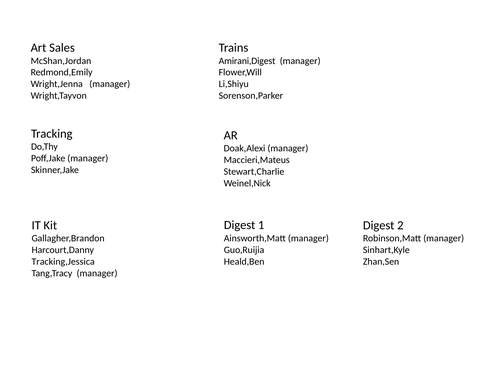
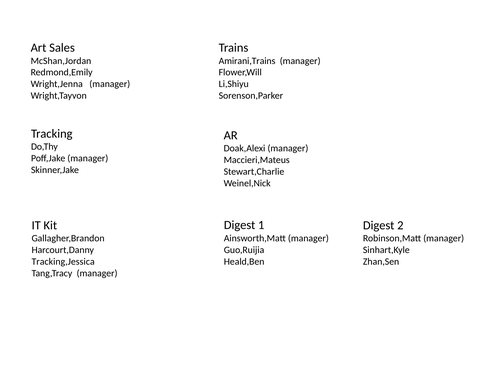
Amirani,Digest: Amirani,Digest -> Amirani,Trains
